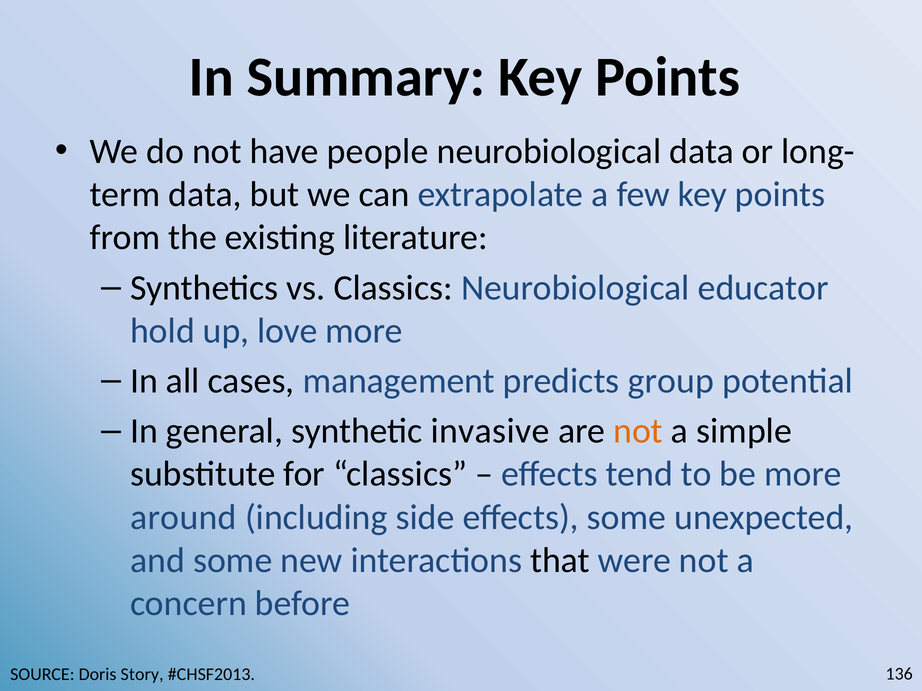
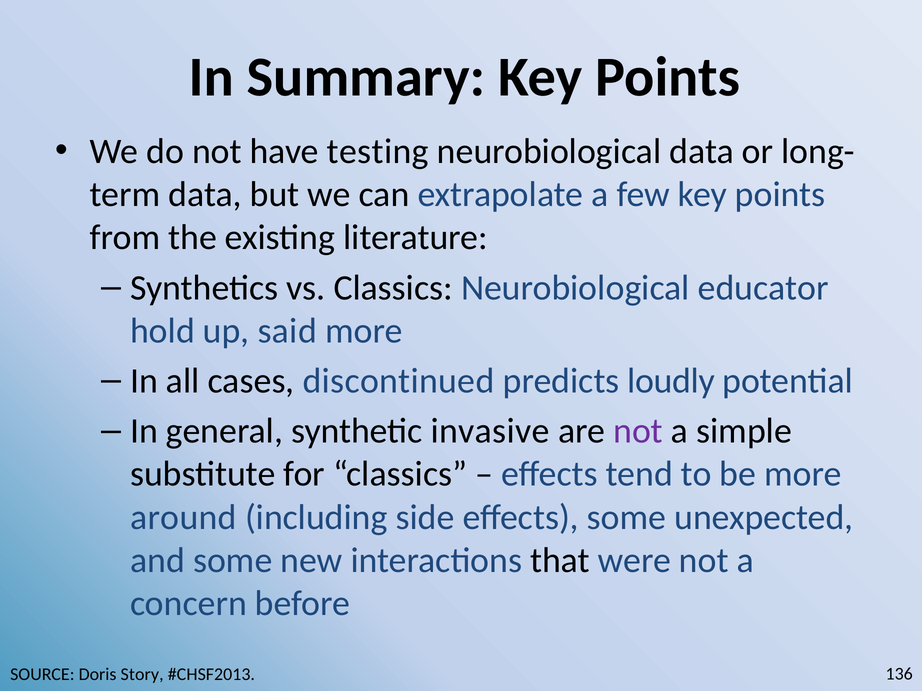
people: people -> testing
love: love -> said
management: management -> discontinued
group: group -> loudly
not at (638, 431) colour: orange -> purple
